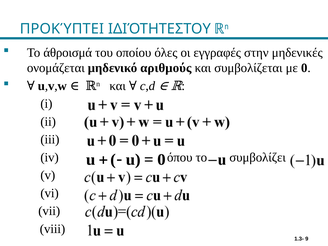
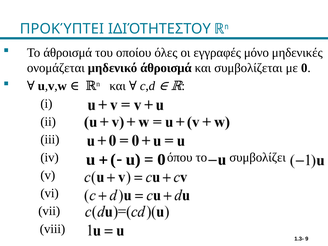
στην: στην -> μόνο
μηδενικό αριθμούς: αριθμούς -> άθροισμά
